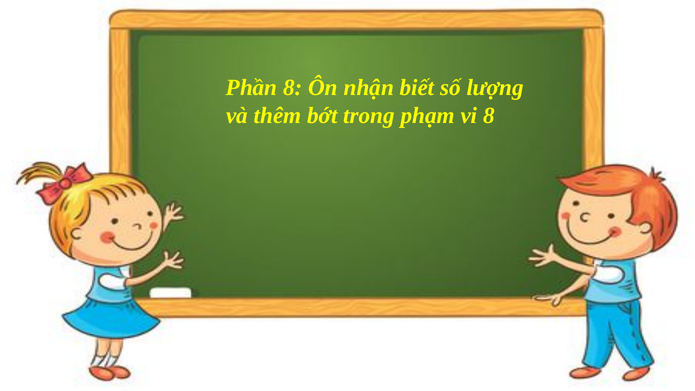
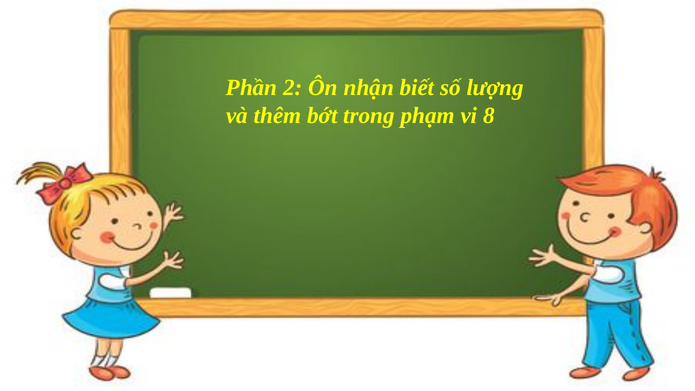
Phần 8: 8 -> 2
